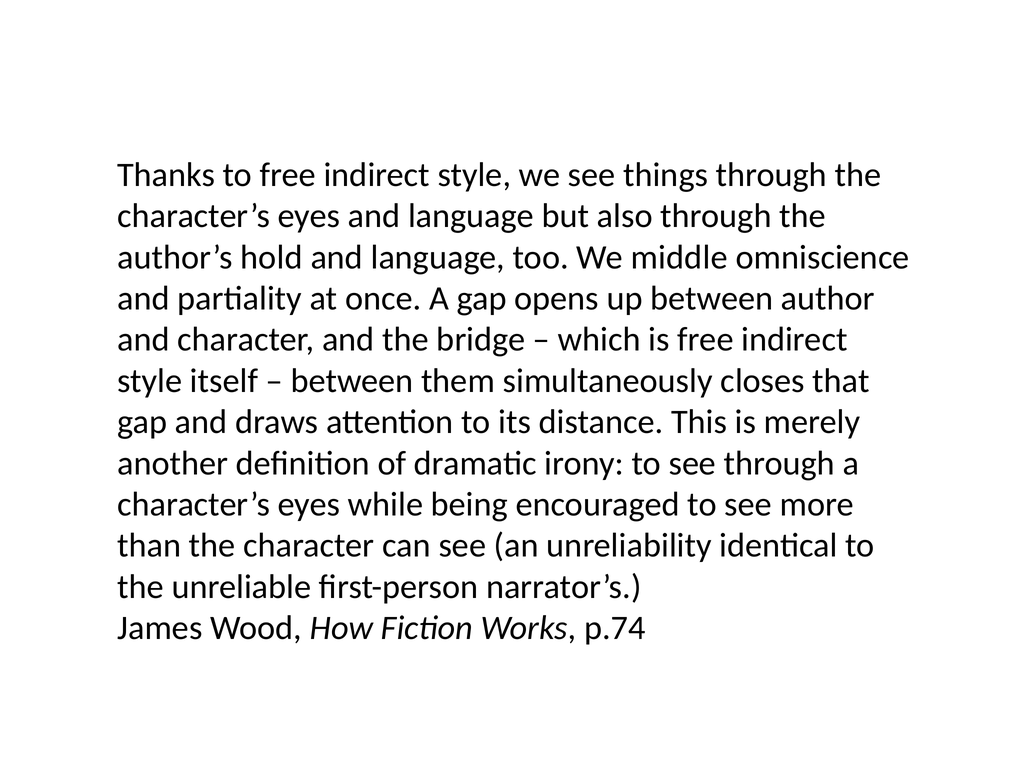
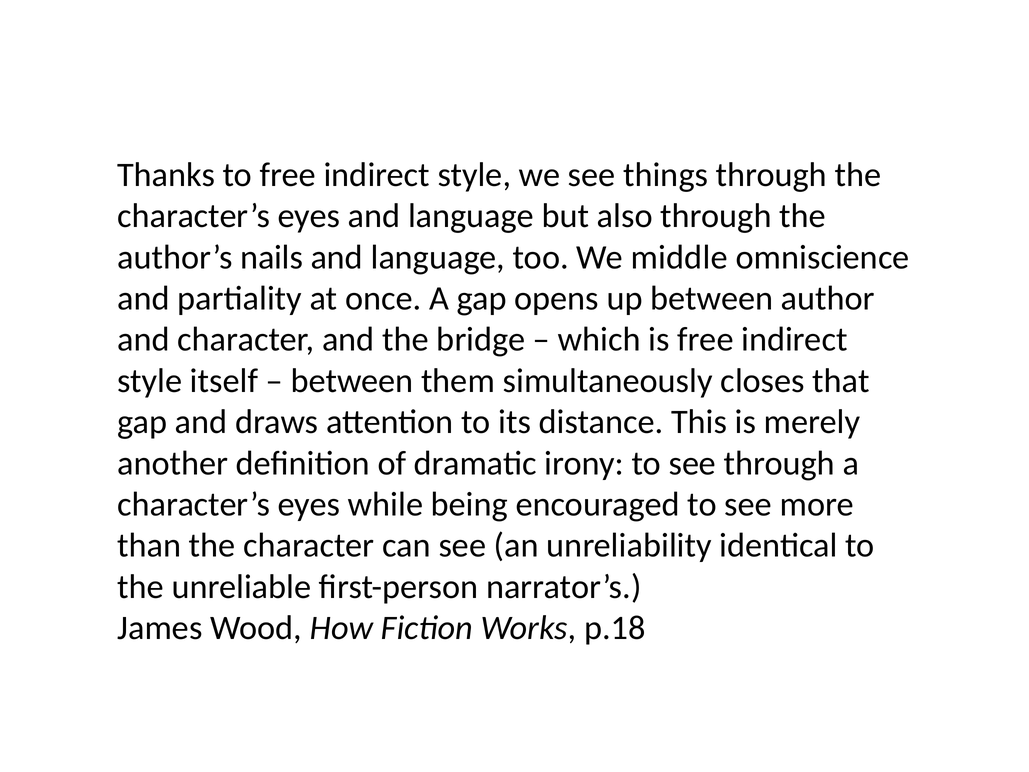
hold: hold -> nails
p.74: p.74 -> p.18
